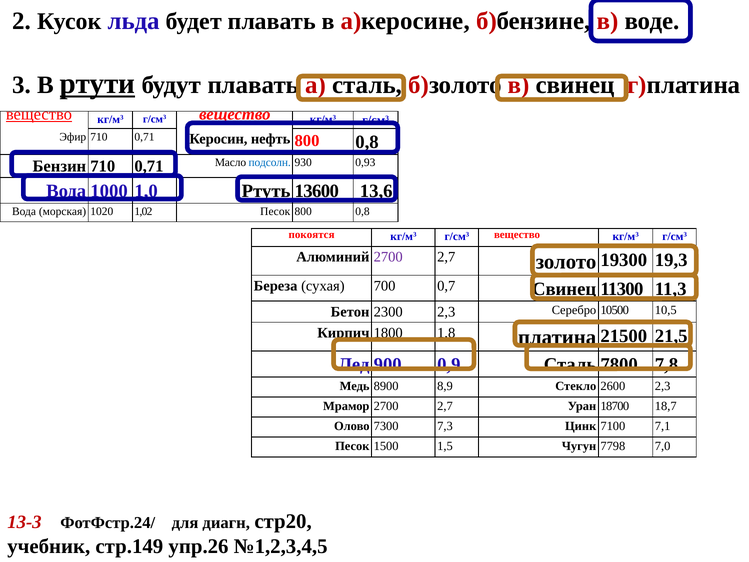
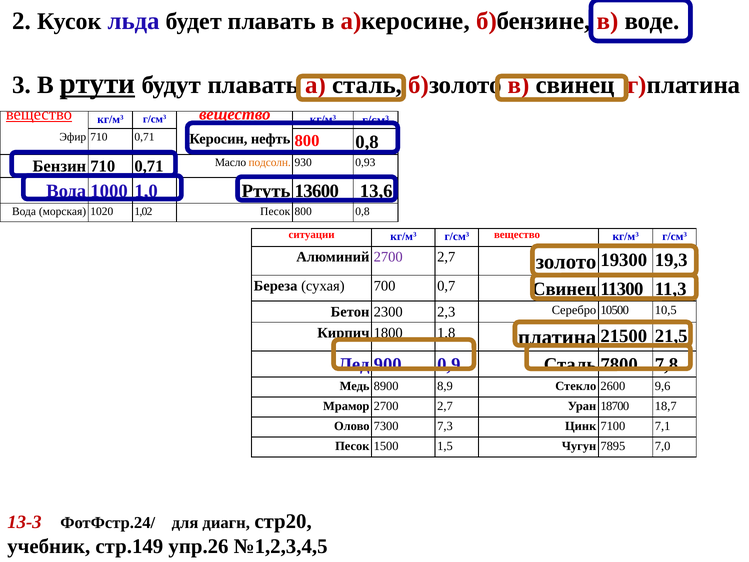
подсолн colour: blue -> orange
покоятся: покоятся -> ситуации
2600 2,3: 2,3 -> 9,6
7798: 7798 -> 7895
